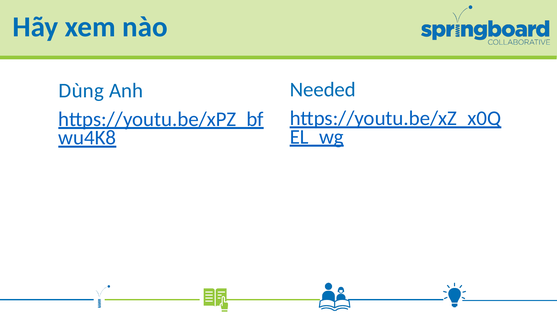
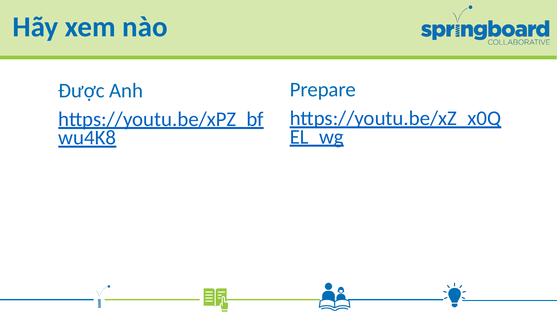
Needed: Needed -> Prepare
Dùng: Dùng -> Được
